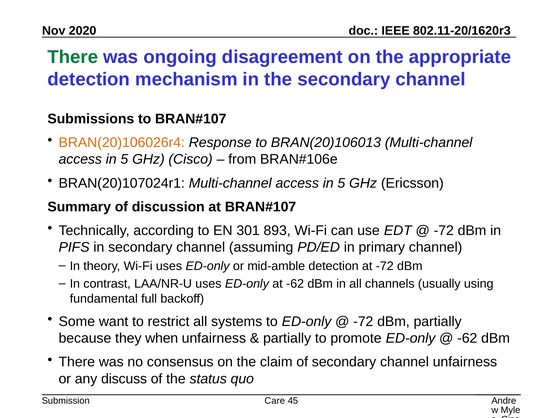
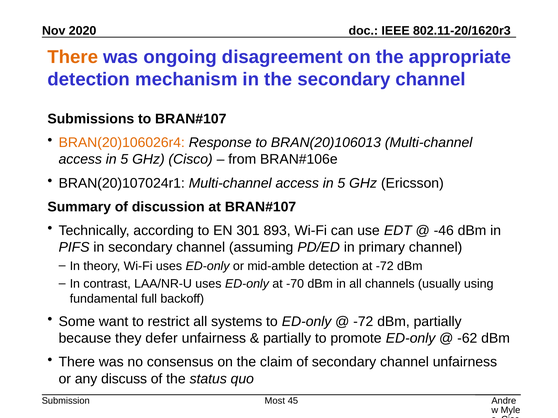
There at (73, 57) colour: green -> orange
-72 at (444, 231): -72 -> -46
at -62: -62 -> -70
when: when -> defer
Care: Care -> Most
